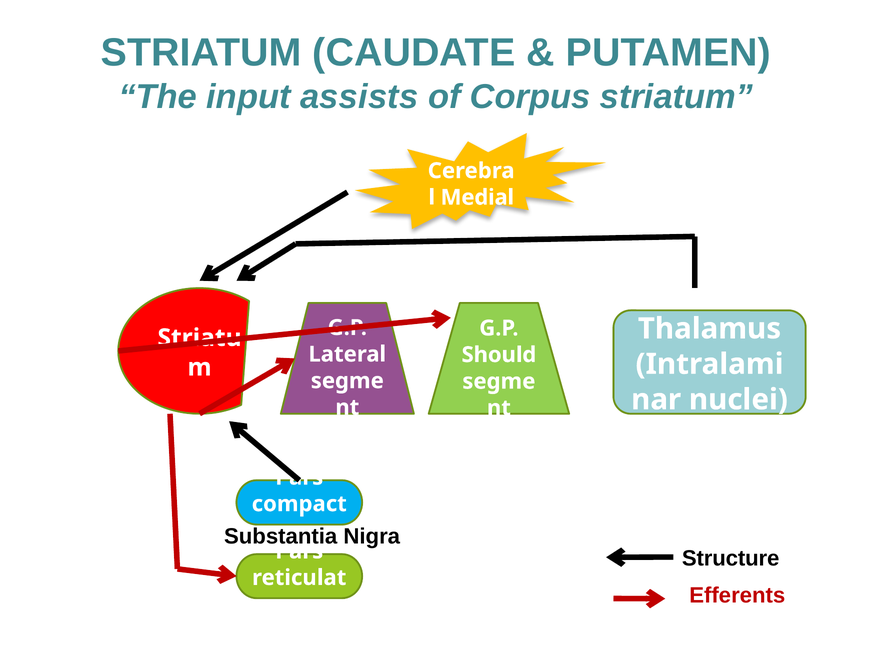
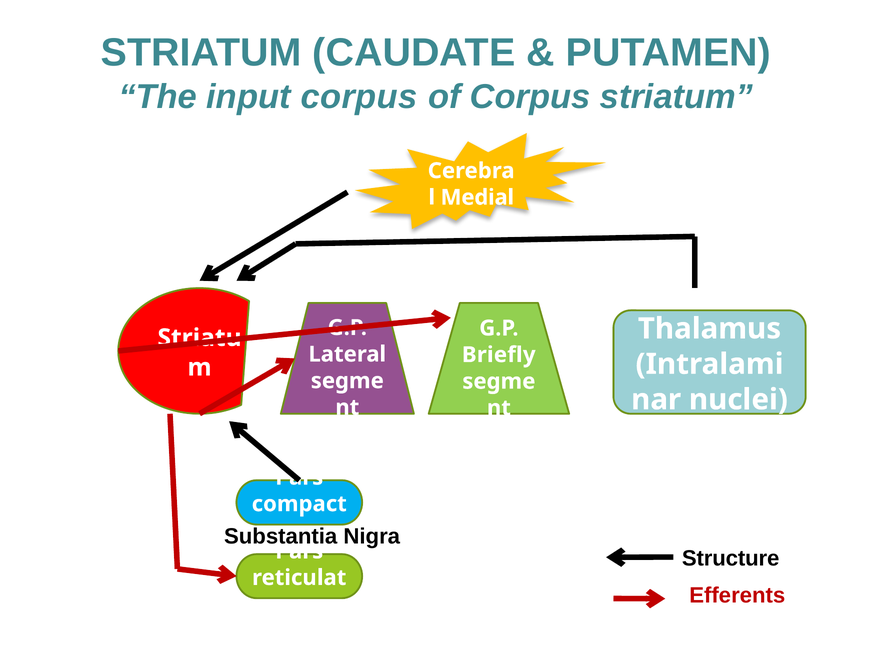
input assists: assists -> corpus
Should: Should -> Briefly
